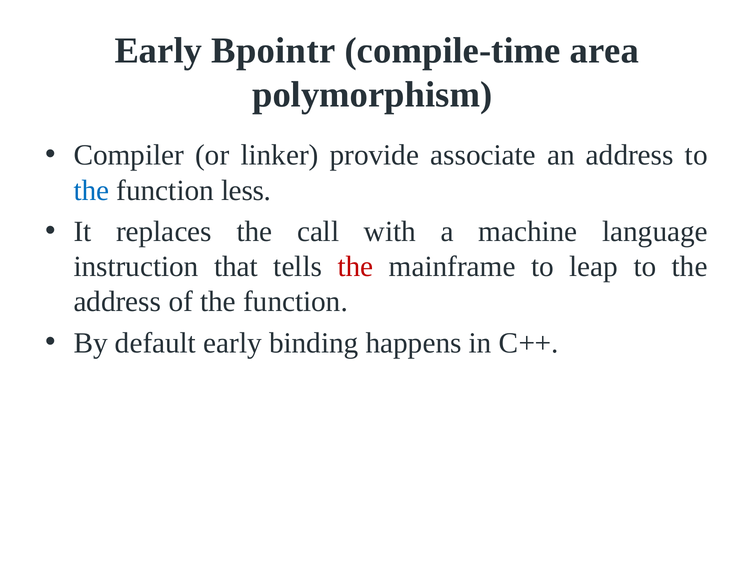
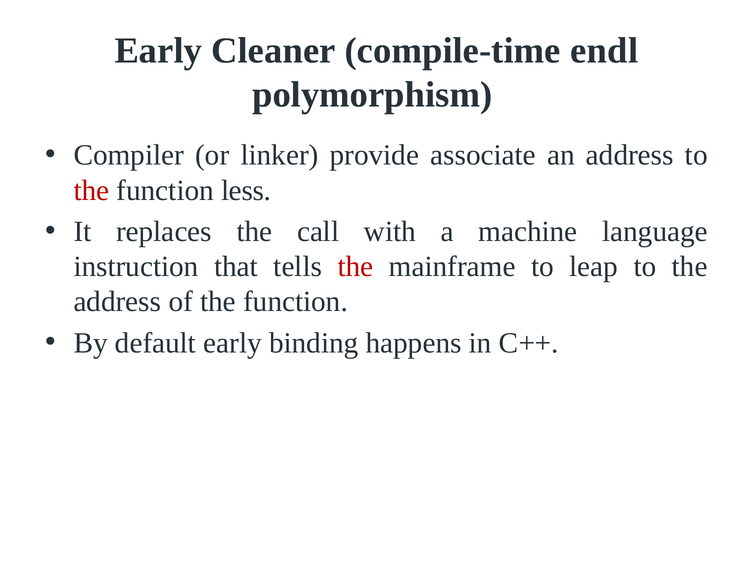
Bpointr: Bpointr -> Cleaner
area: area -> endl
the at (91, 191) colour: blue -> red
